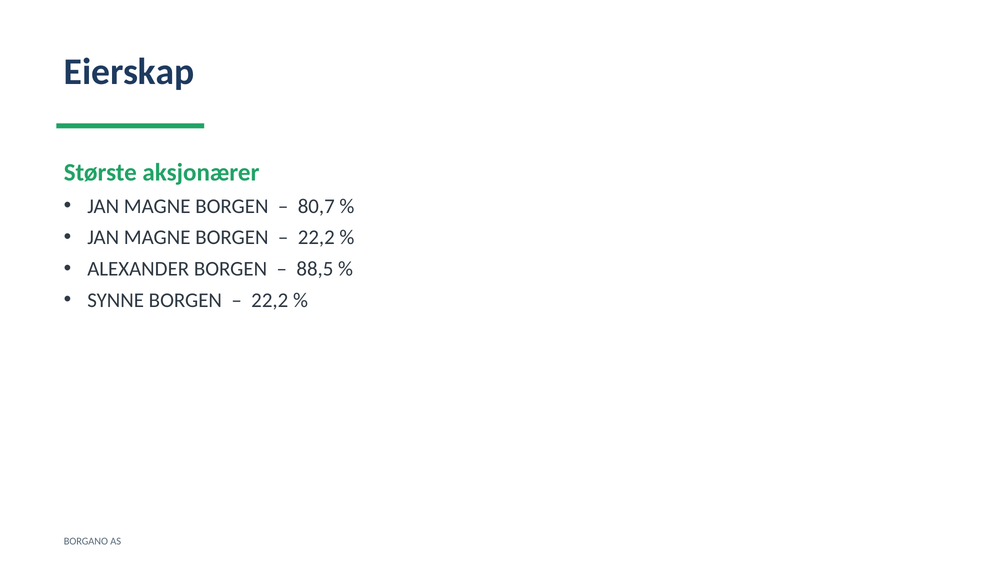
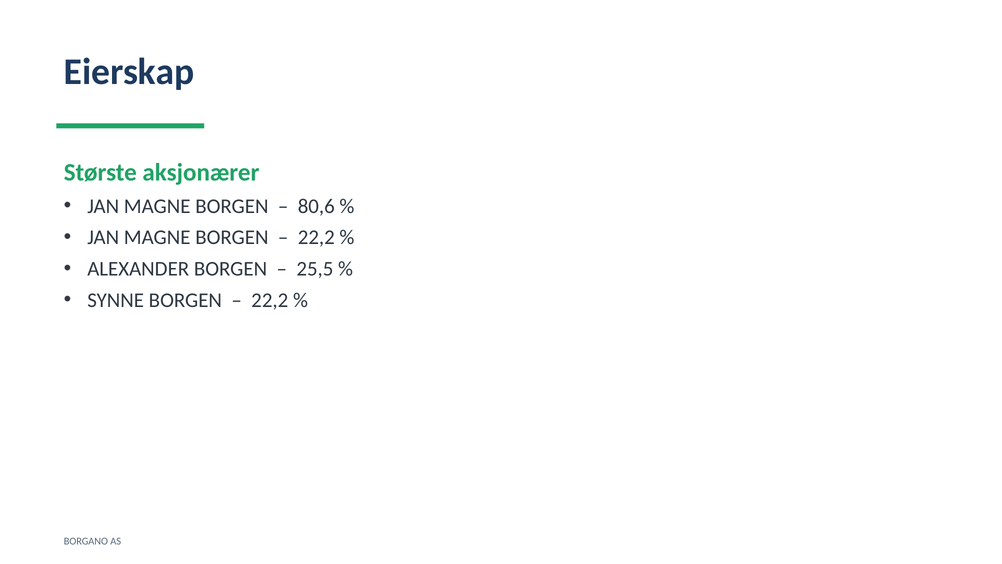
80,7: 80,7 -> 80,6
88,5: 88,5 -> 25,5
